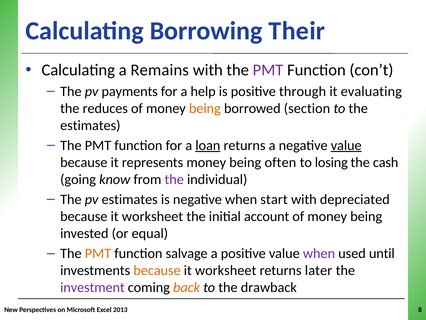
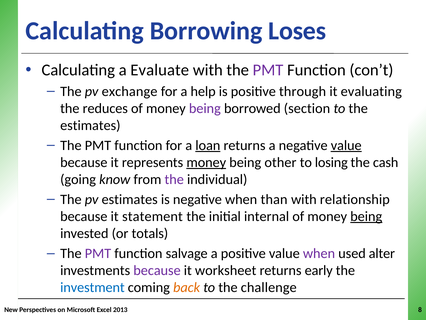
Their: Their -> Loses
Remains: Remains -> Evaluate
payments: payments -> exchange
being at (205, 108) colour: orange -> purple
money at (206, 162) underline: none -> present
often: often -> other
start: start -> than
depreciated: depreciated -> relationship
worksheet at (153, 216): worksheet -> statement
account: account -> internal
being at (366, 216) underline: none -> present
equal: equal -> totals
PMT at (98, 253) colour: orange -> purple
until: until -> alter
because at (157, 270) colour: orange -> purple
later: later -> early
investment colour: purple -> blue
drawback: drawback -> challenge
